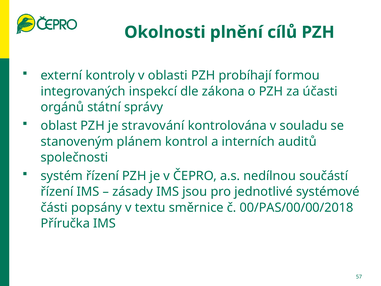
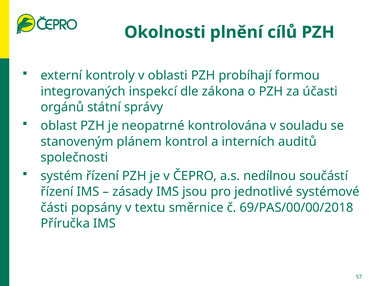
stravování: stravování -> neopatrné
00/PAS/00/00/2018: 00/PAS/00/00/2018 -> 69/PAS/00/00/2018
